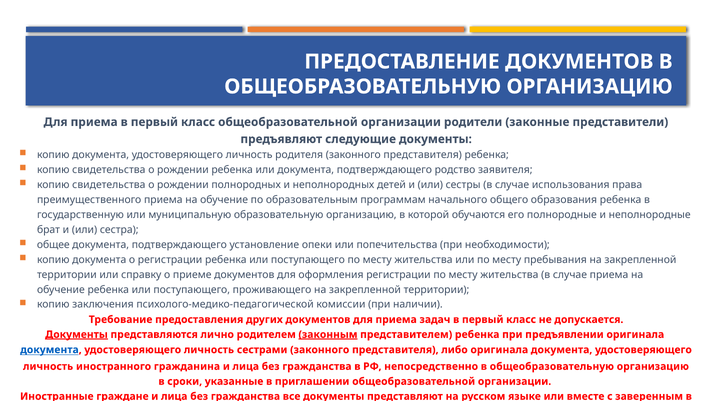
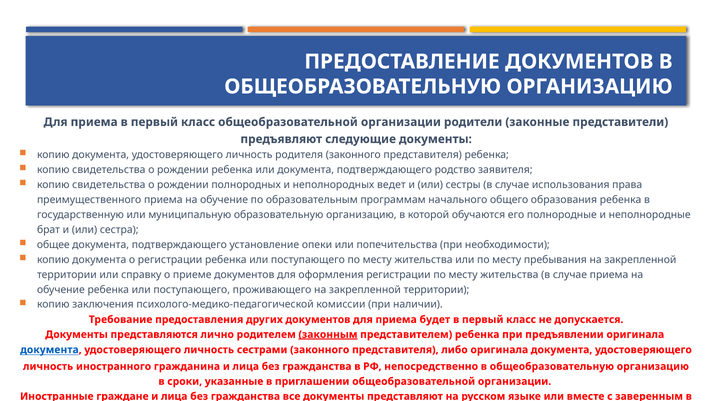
детей: детей -> ведет
задач: задач -> будет
Документы at (76, 334) underline: present -> none
